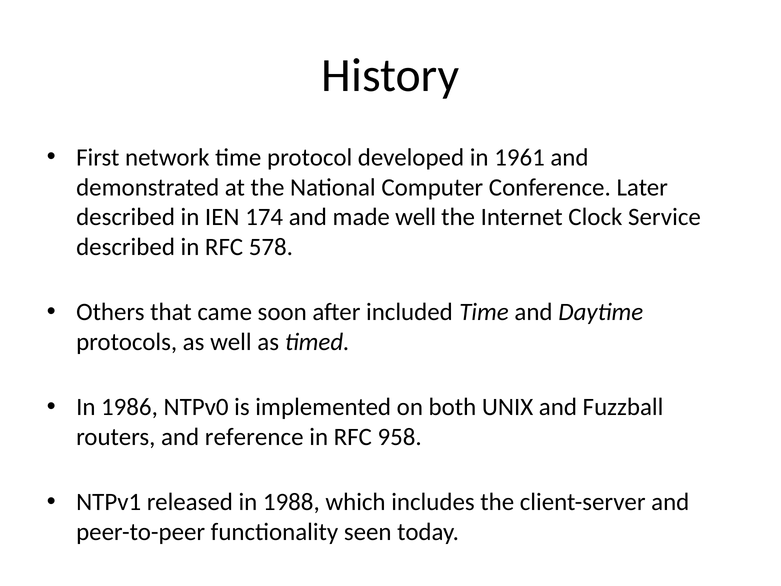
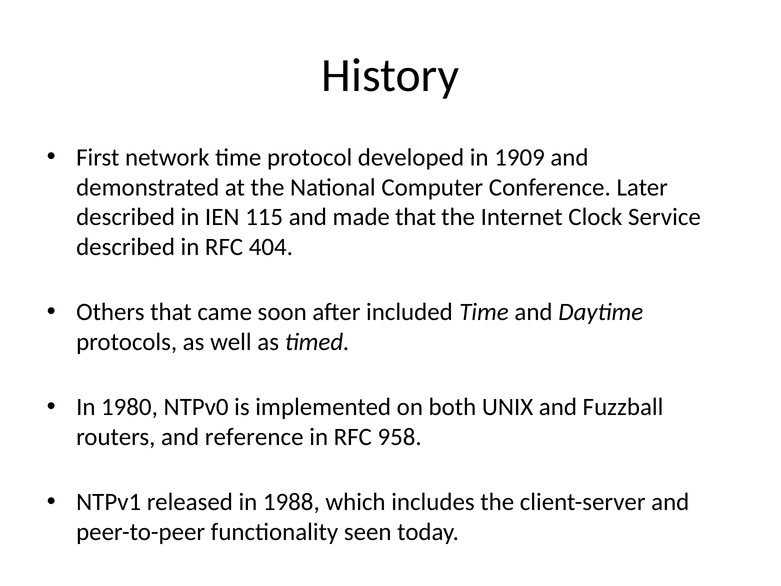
1961: 1961 -> 1909
174: 174 -> 115
made well: well -> that
578: 578 -> 404
1986: 1986 -> 1980
